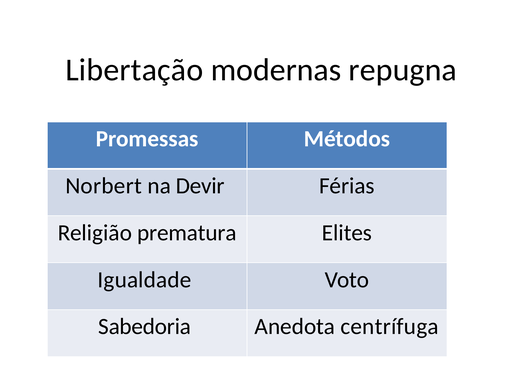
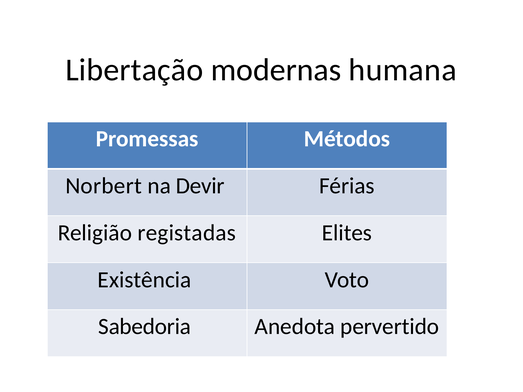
repugna: repugna -> humana
prematura: prematura -> registadas
Igualdade: Igualdade -> Existência
centrífuga: centrífuga -> pervertido
